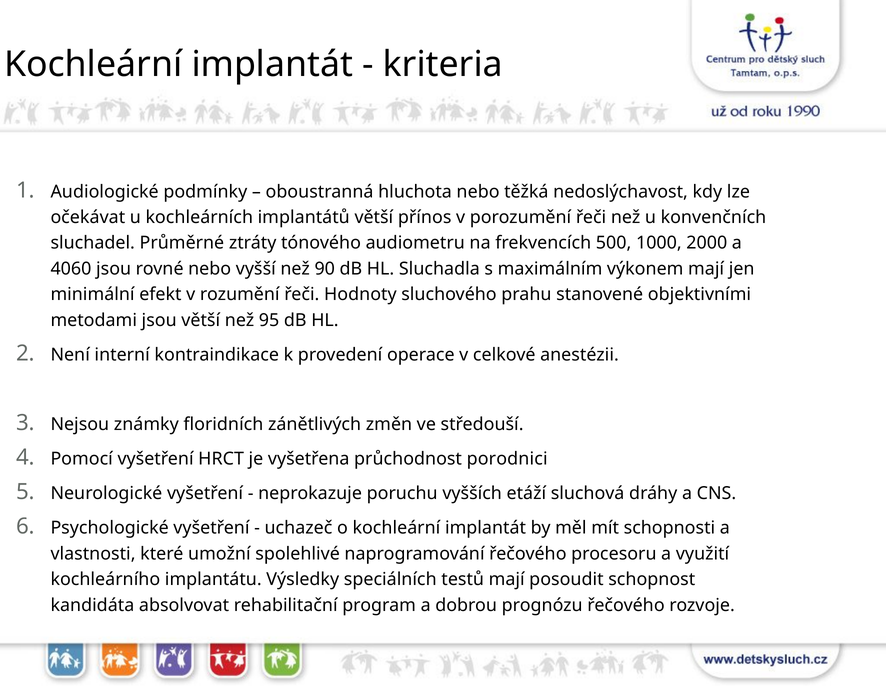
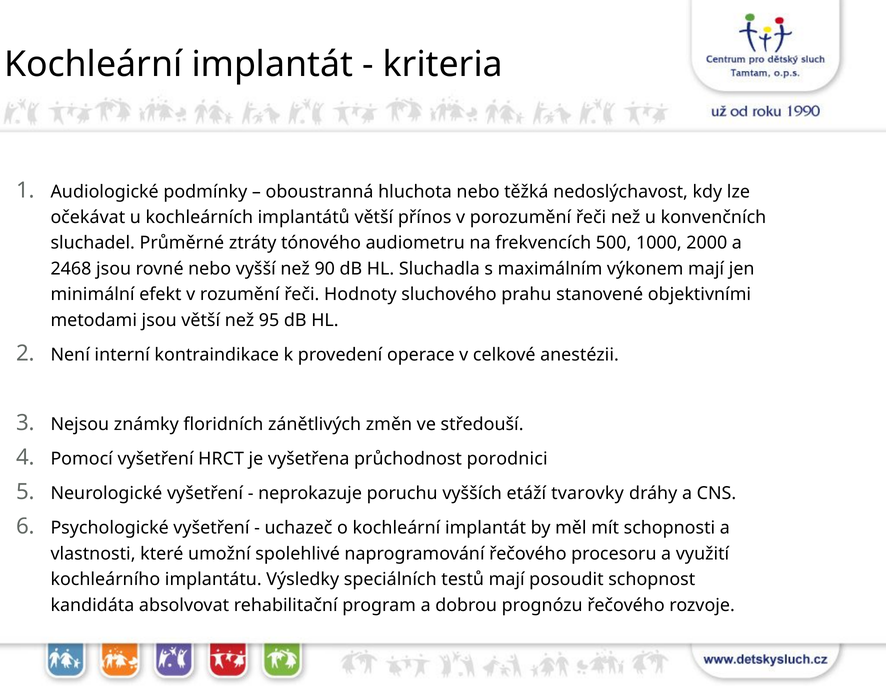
4060: 4060 -> 2468
sluchová: sluchová -> tvarovky
